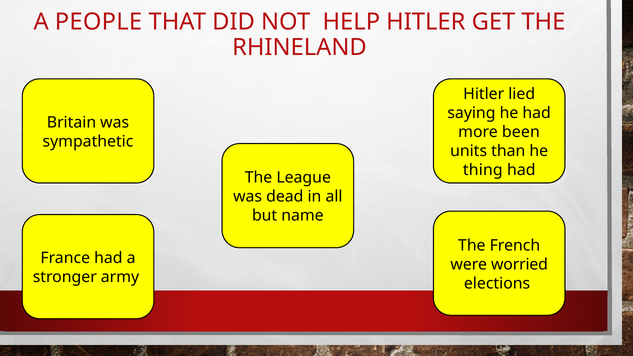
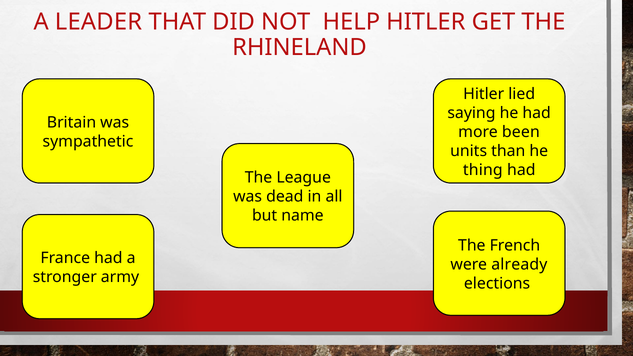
PEOPLE: PEOPLE -> LEADER
worried: worried -> already
